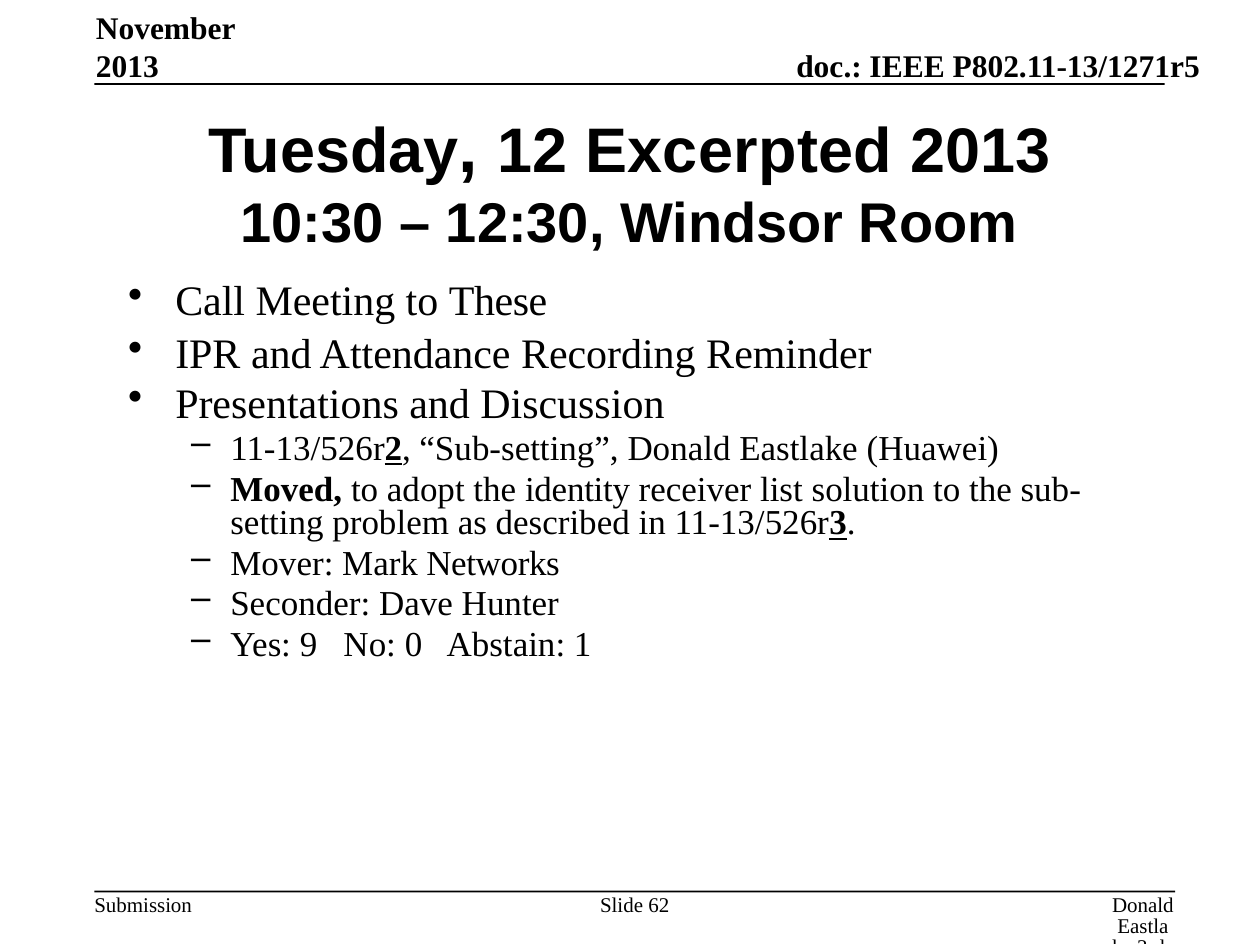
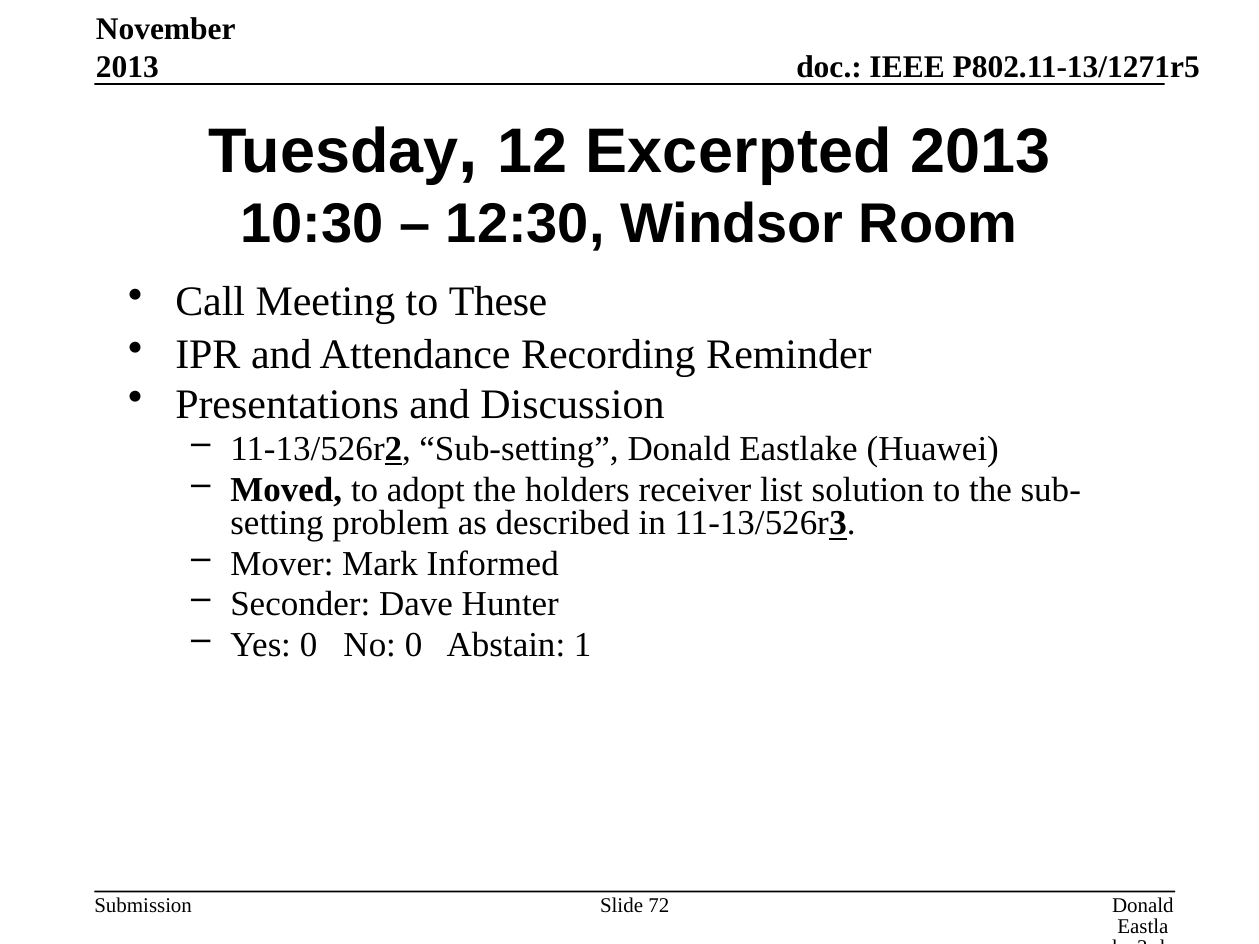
identity: identity -> holders
Networks: Networks -> Informed
Yes 9: 9 -> 0
62: 62 -> 72
